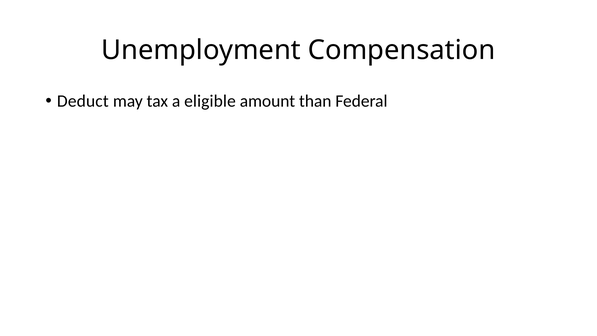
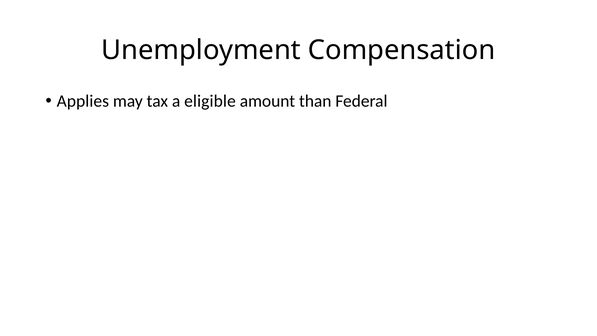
Deduct: Deduct -> Applies
